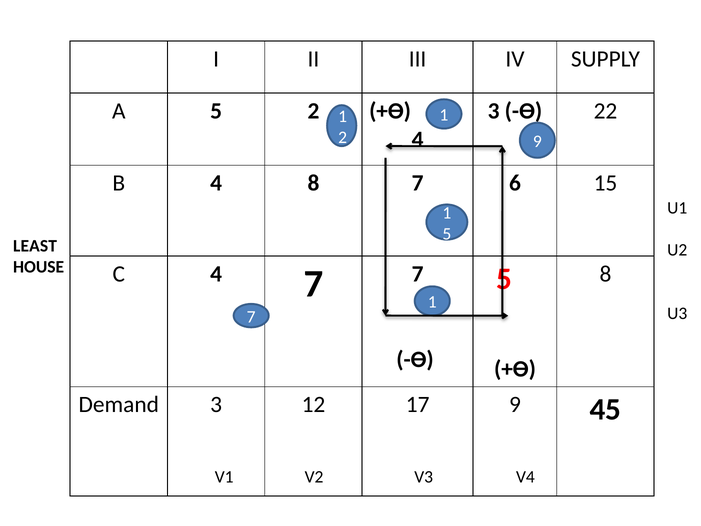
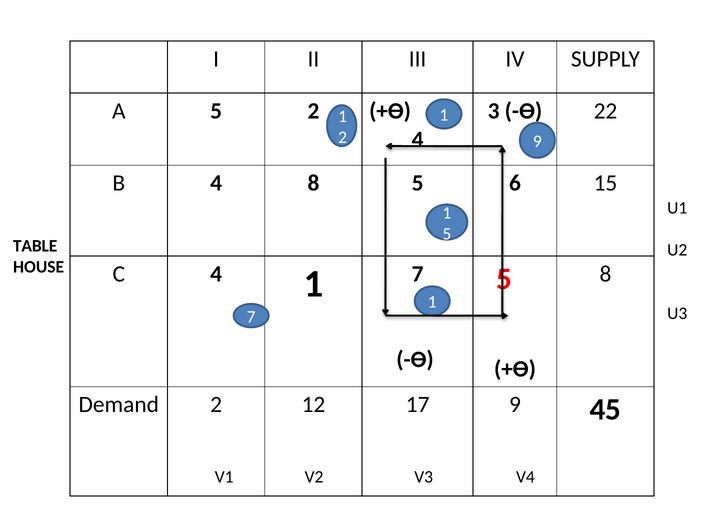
8 7: 7 -> 5
LEAST: LEAST -> TABLE
4 7: 7 -> 1
Demand 3: 3 -> 2
